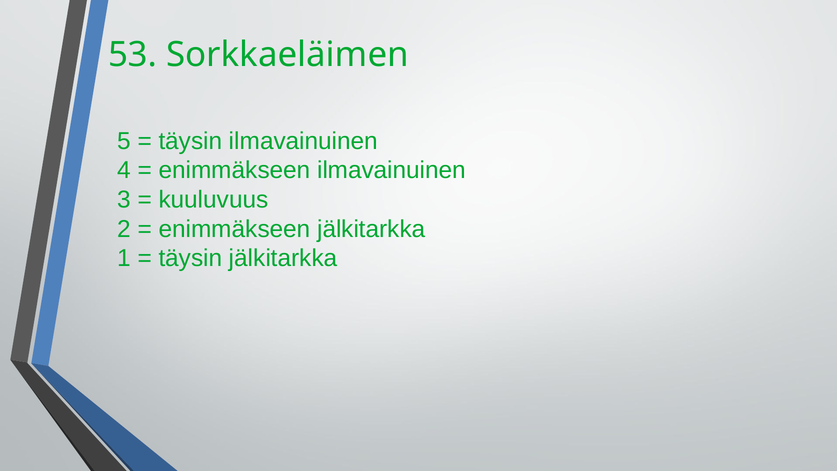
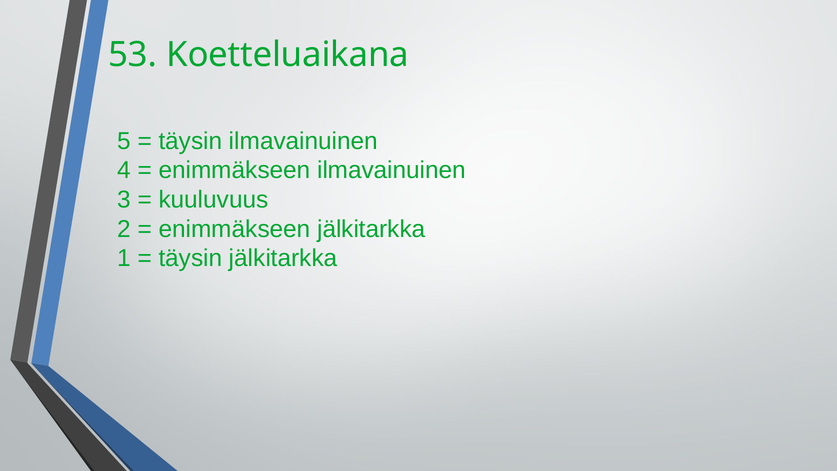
Sorkkaeläimen: Sorkkaeläimen -> Koetteluaikana
